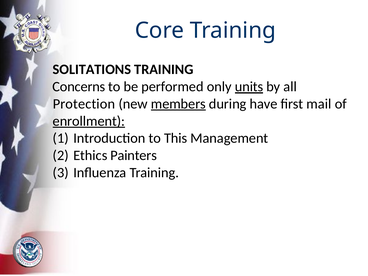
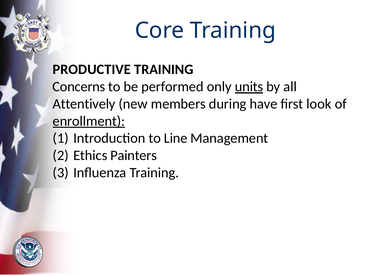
SOLITATIONS: SOLITATIONS -> PRODUCTIVE
Protection: Protection -> Attentively
members underline: present -> none
mail: mail -> look
This: This -> Line
